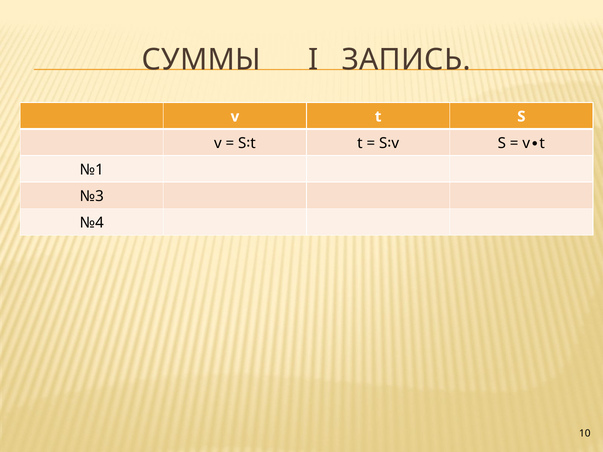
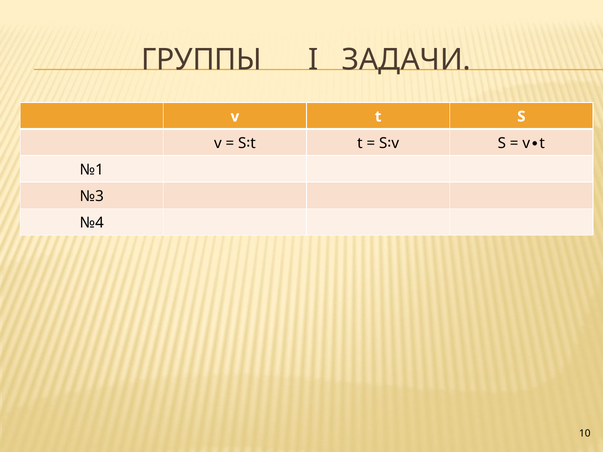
СУММЫ: СУММЫ -> ГРУППЫ
ЗАПИСЬ: ЗАПИСЬ -> ЗАДАЧИ
